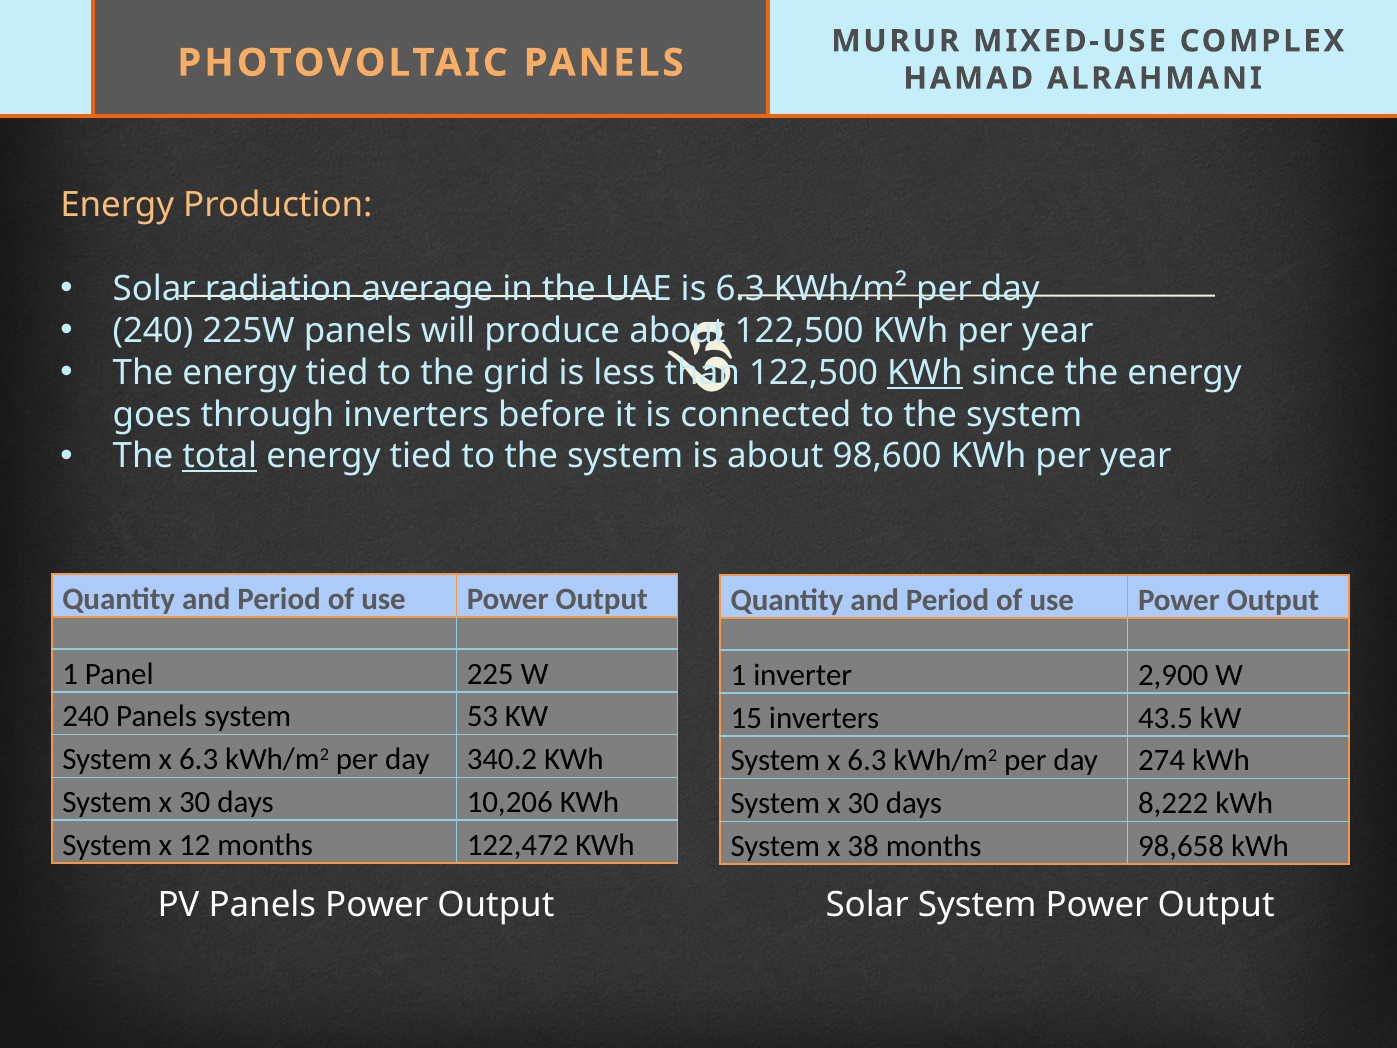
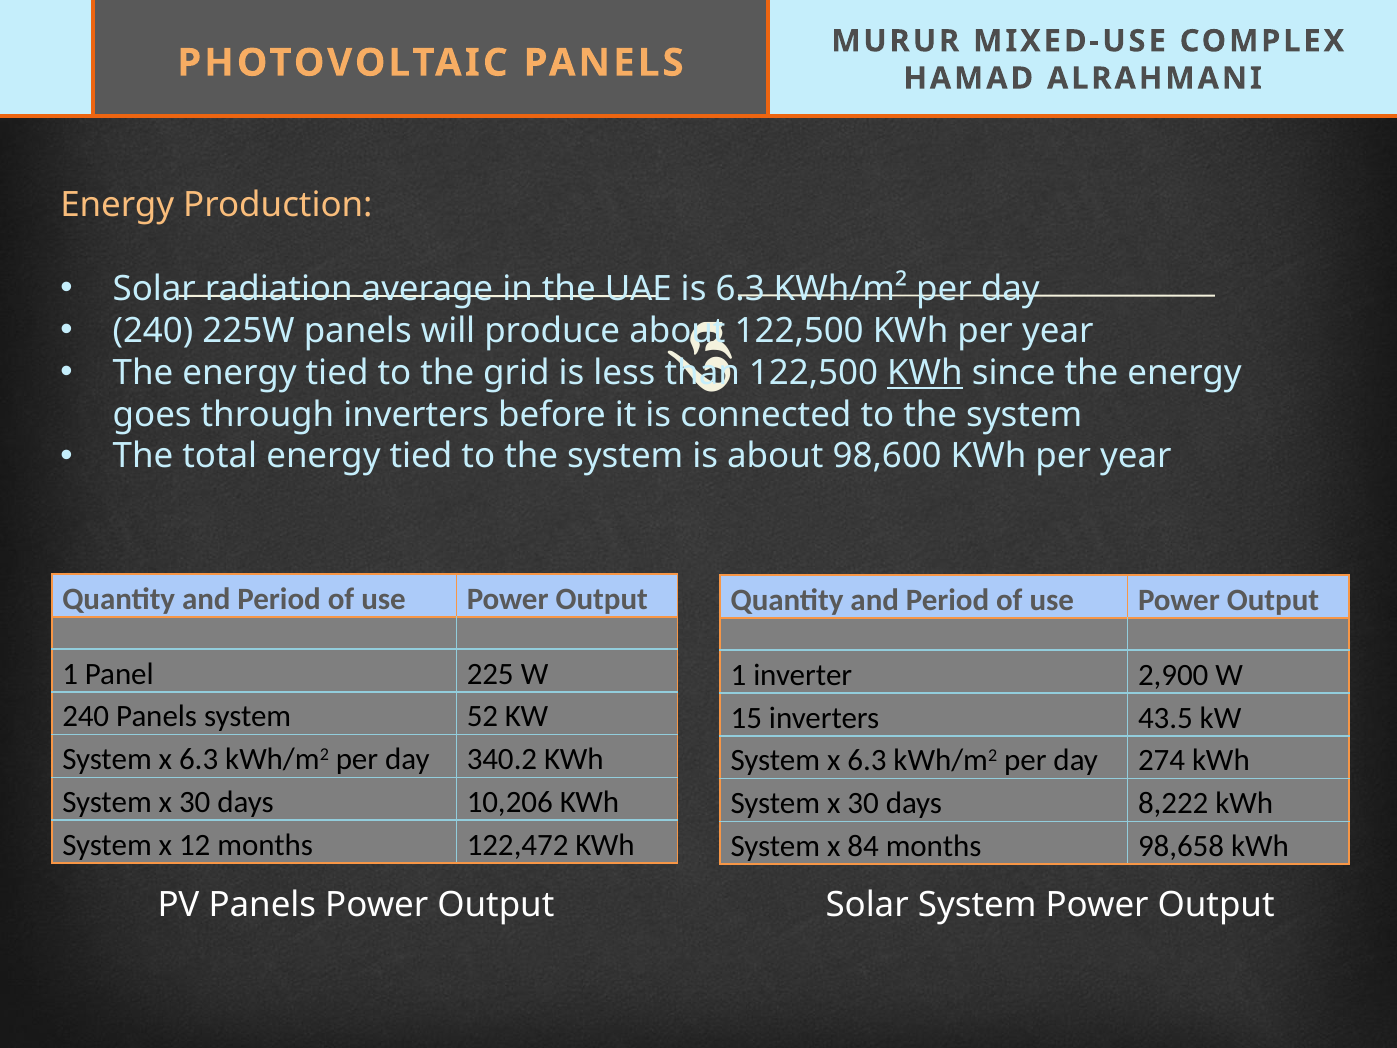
total underline: present -> none
53: 53 -> 52
38: 38 -> 84
